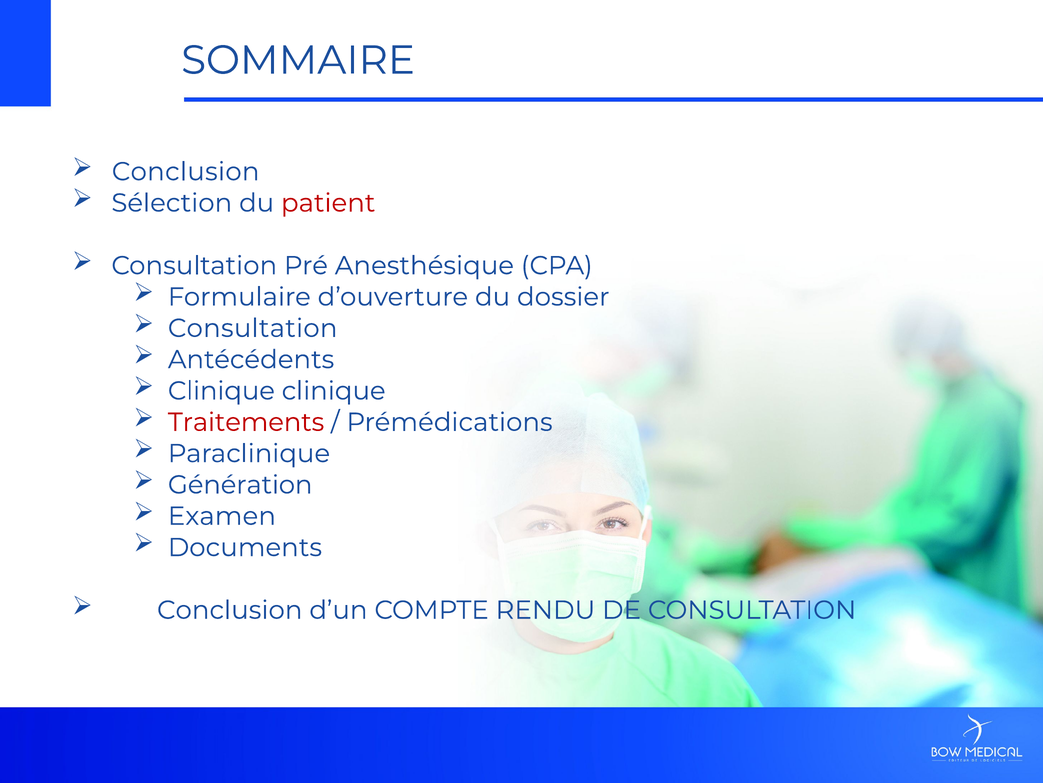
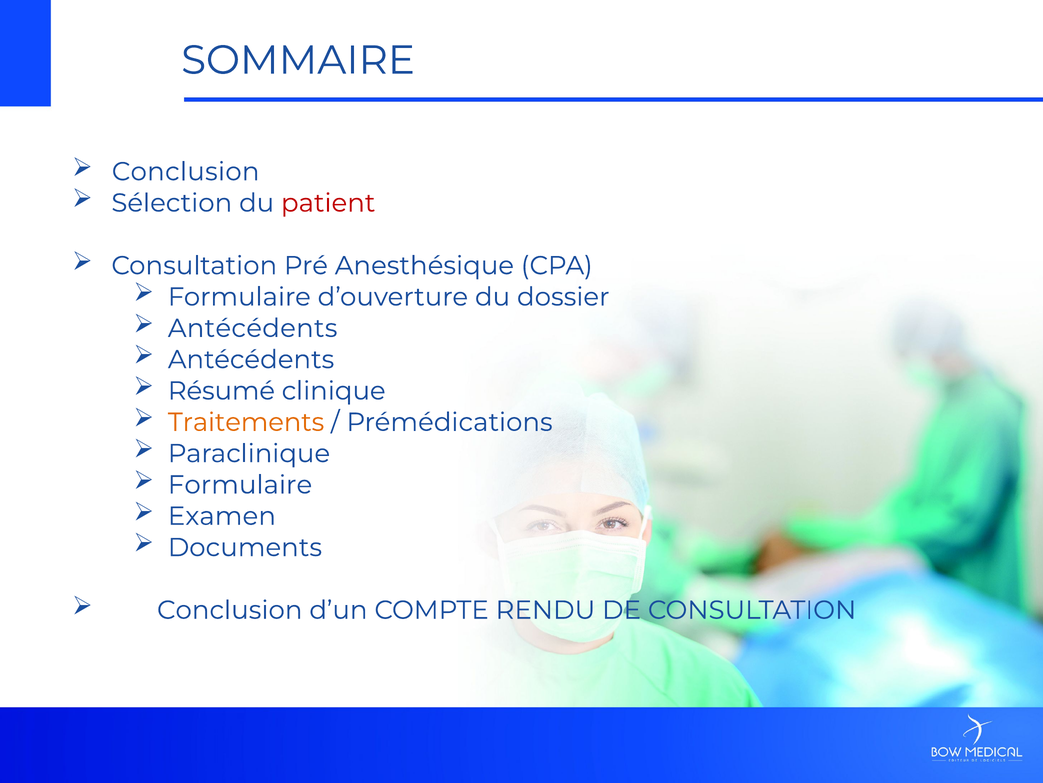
Consultation at (253, 328): Consultation -> Antécédents
Clinique at (221, 391): Clinique -> Résumé
Traitements colour: red -> orange
Génération at (240, 484): Génération -> Formulaire
